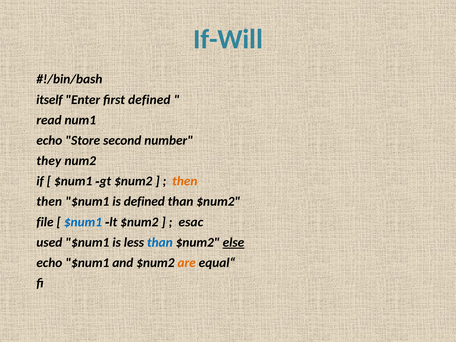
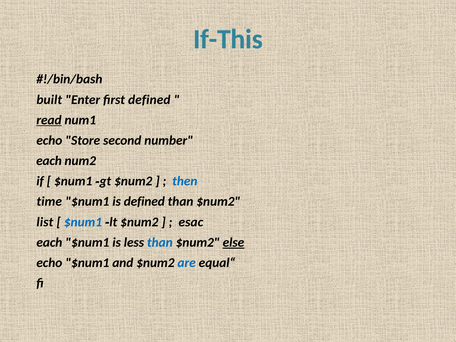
If-Will: If-Will -> If-This
itself: itself -> built
read underline: none -> present
they at (49, 161): they -> each
then at (185, 181) colour: orange -> blue
then at (49, 202): then -> time
file: file -> list
used at (49, 242): used -> each
are colour: orange -> blue
